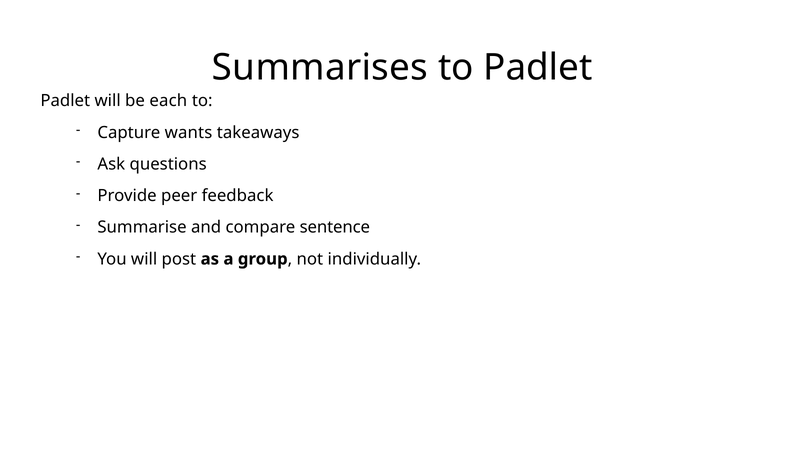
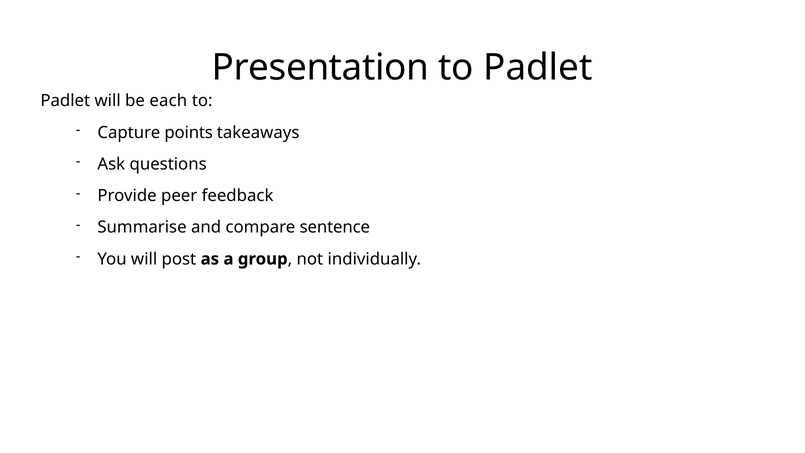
Summarises: Summarises -> Presentation
wants: wants -> points
